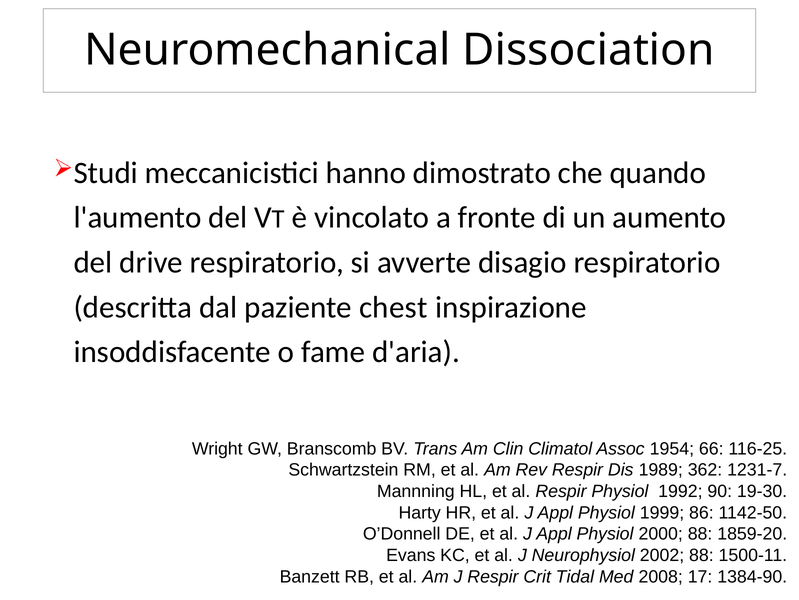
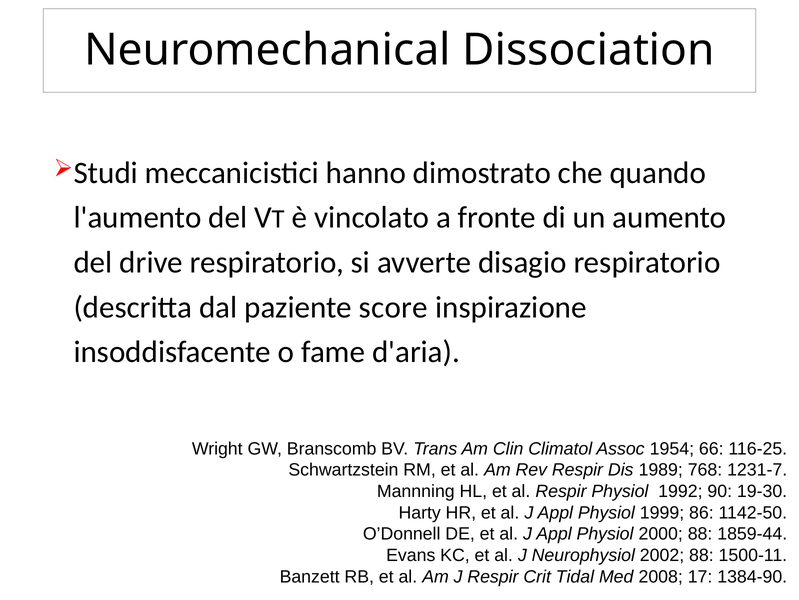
chest: chest -> score
362: 362 -> 768
1859-20: 1859-20 -> 1859-44
